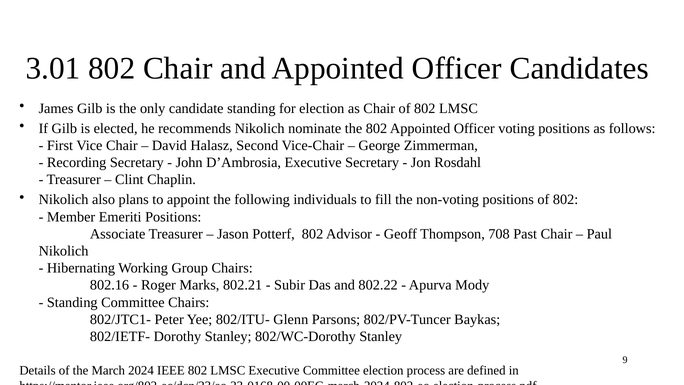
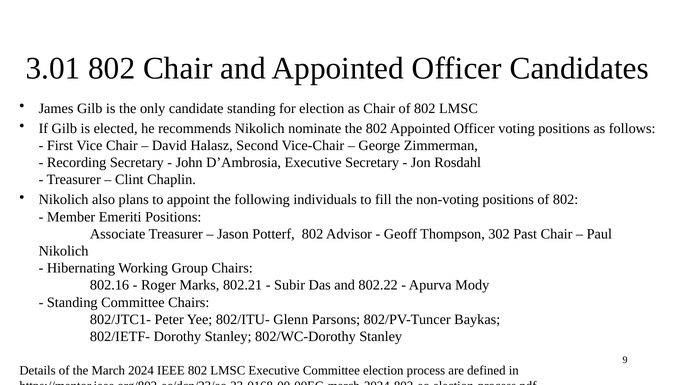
708: 708 -> 302
